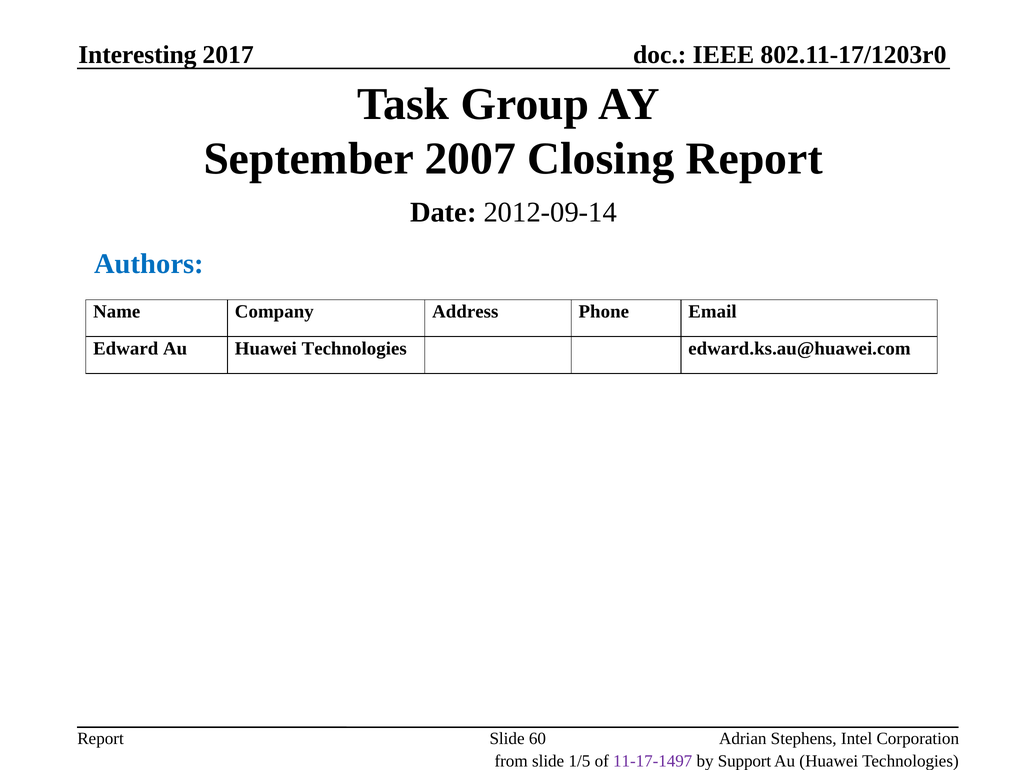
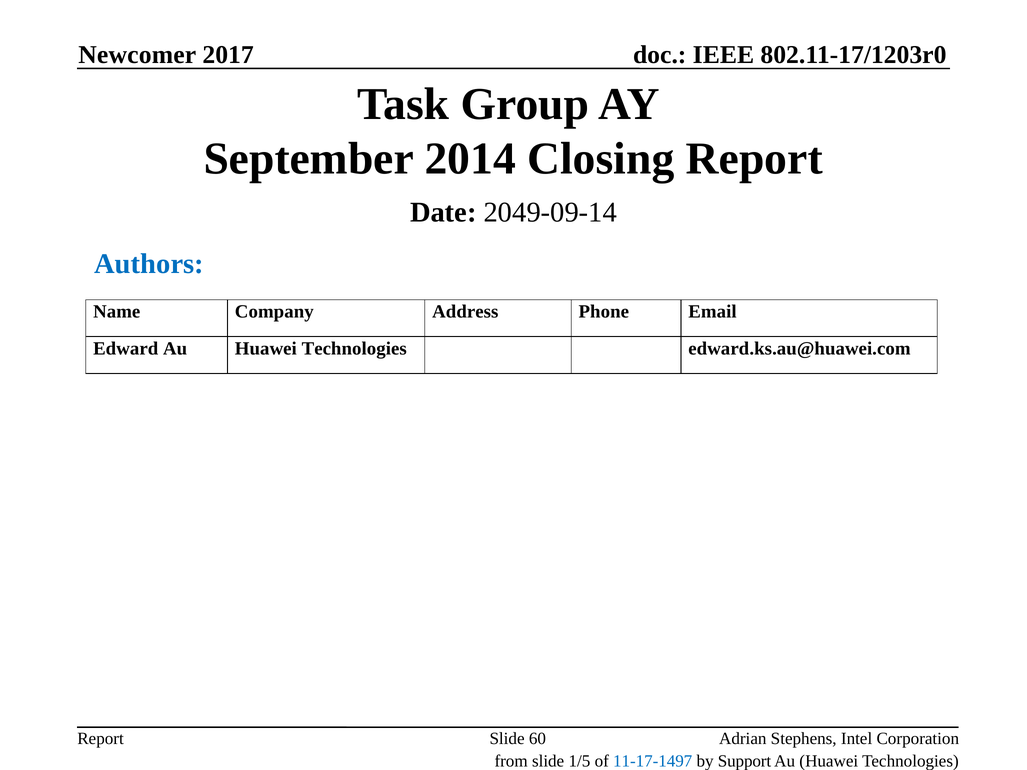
Interesting: Interesting -> Newcomer
2007: 2007 -> 2014
2012-09-14: 2012-09-14 -> 2049-09-14
11-17-1497 colour: purple -> blue
